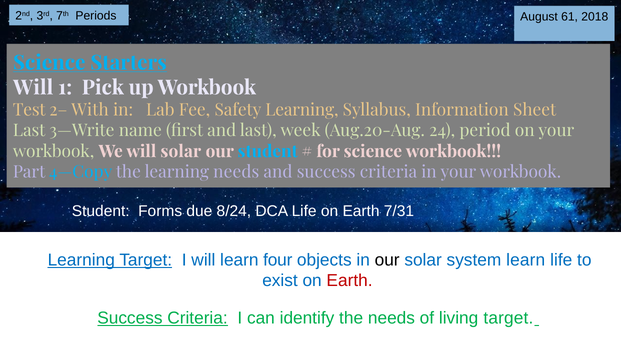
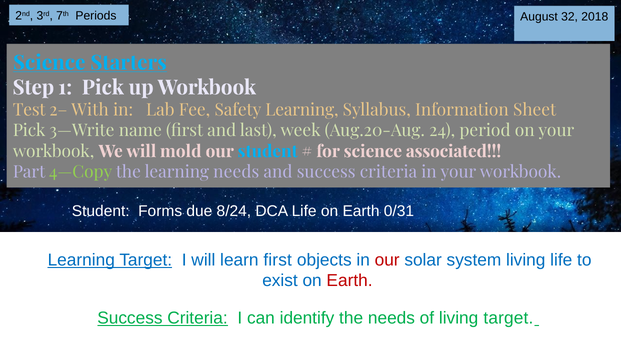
61: 61 -> 32
Will at (33, 88): Will -> Step
Last at (29, 131): Last -> Pick
will solar: solar -> mold
science workbook: workbook -> associated
4—Copy colour: light blue -> light green
7/31: 7/31 -> 0/31
learn four: four -> first
our at (387, 260) colour: black -> red
system learn: learn -> living
